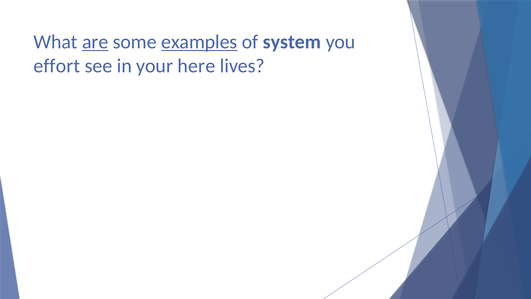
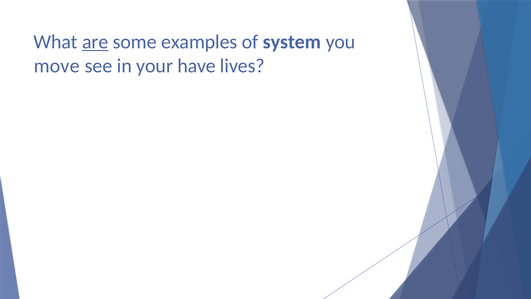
examples underline: present -> none
effort: effort -> move
here: here -> have
